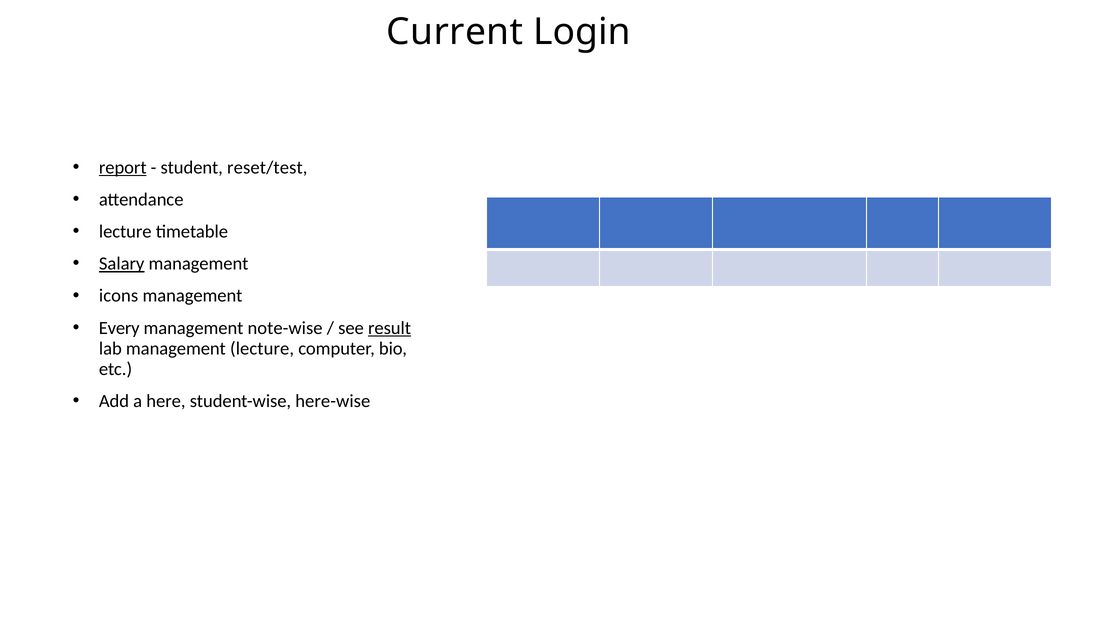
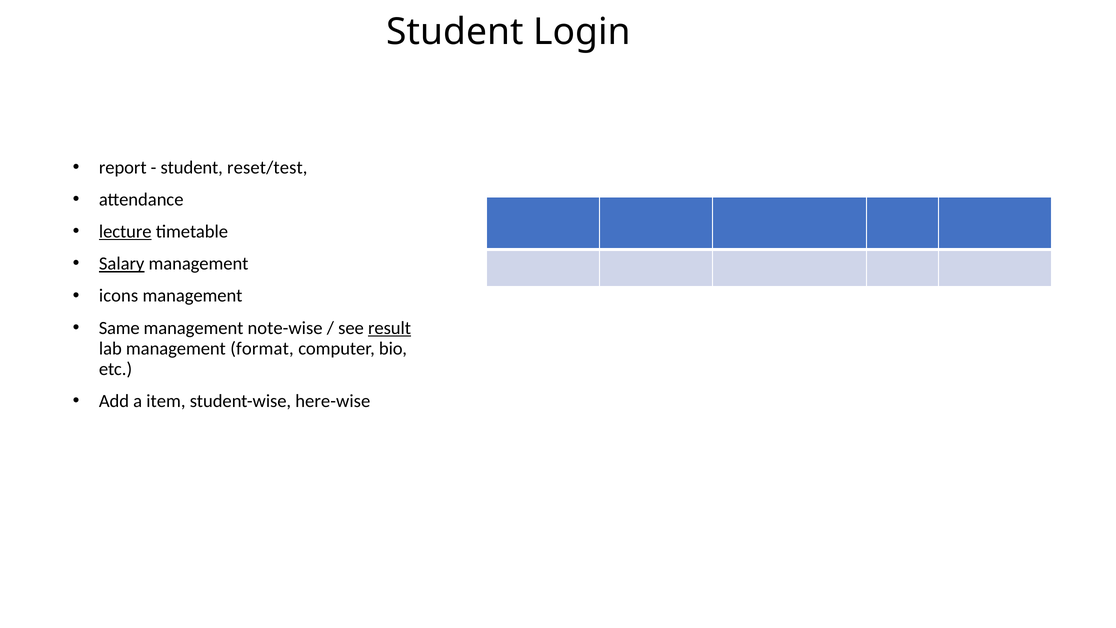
Current at (455, 32): Current -> Student
report underline: present -> none
lecture at (125, 232) underline: none -> present
Every: Every -> Same
management lecture: lecture -> format
here: here -> item
